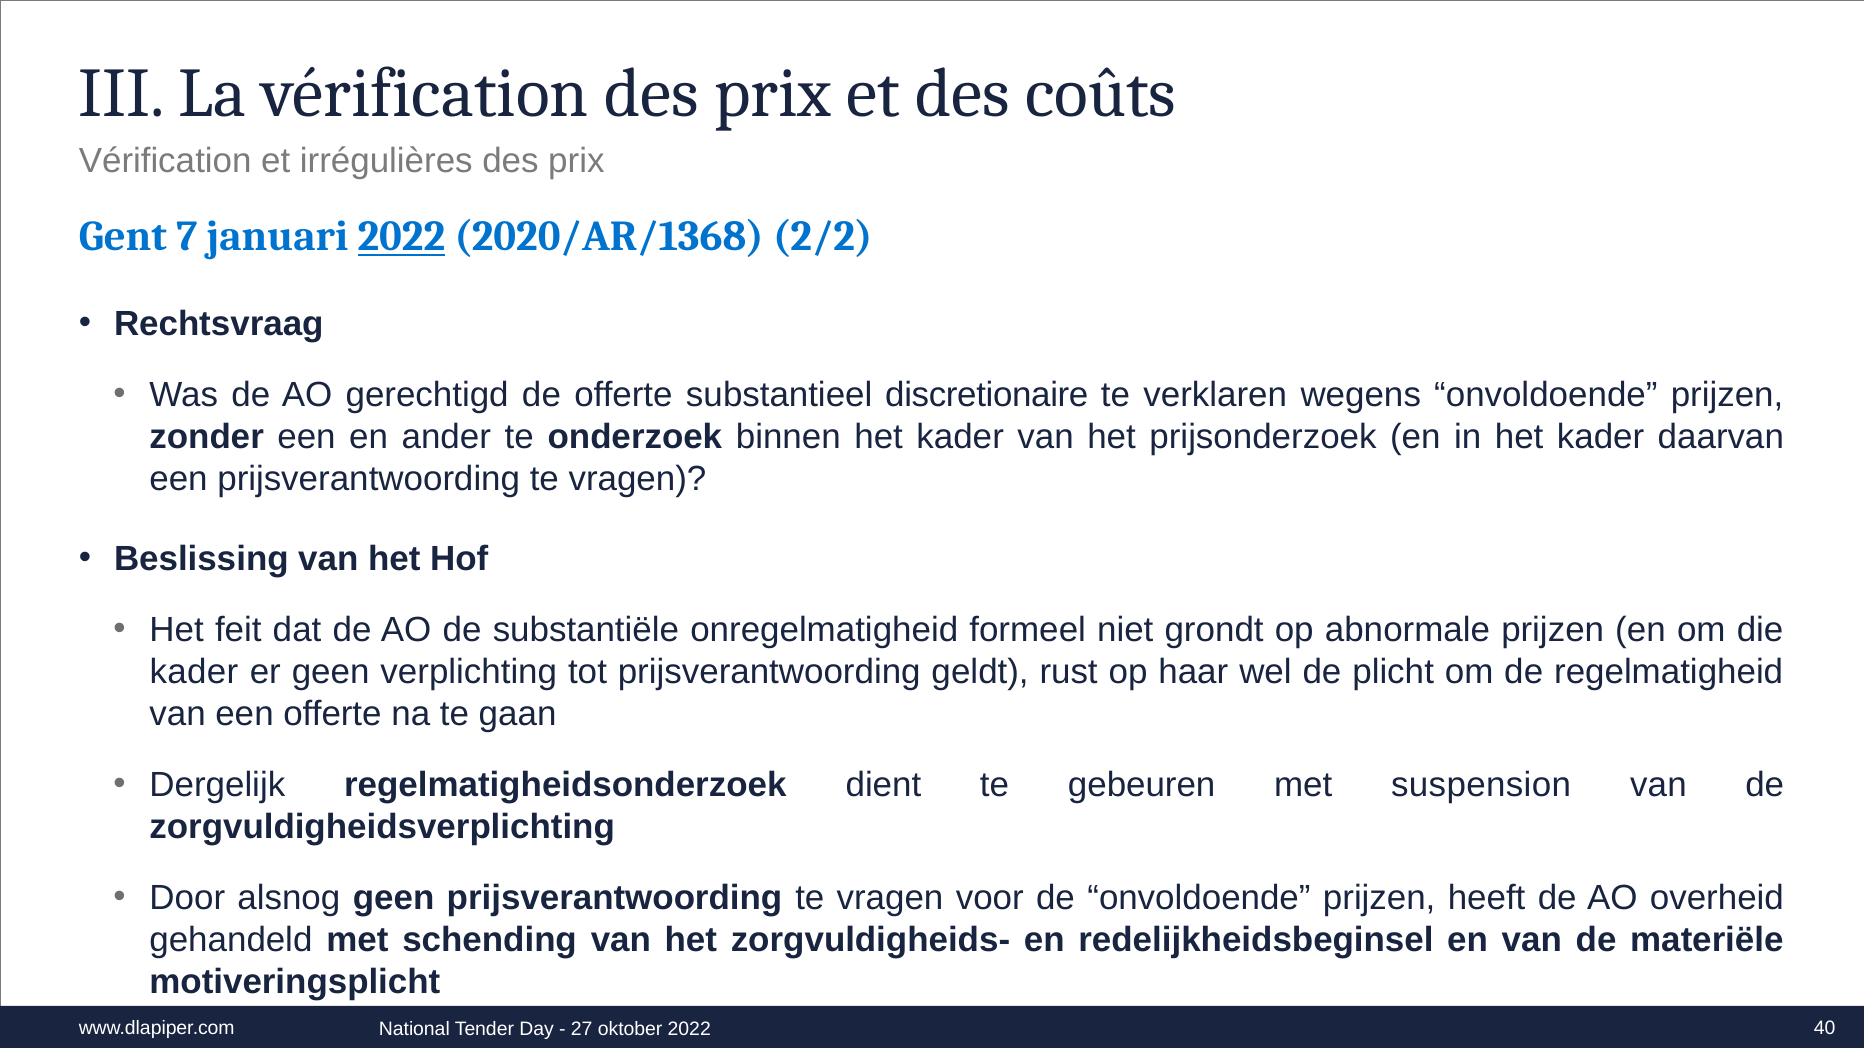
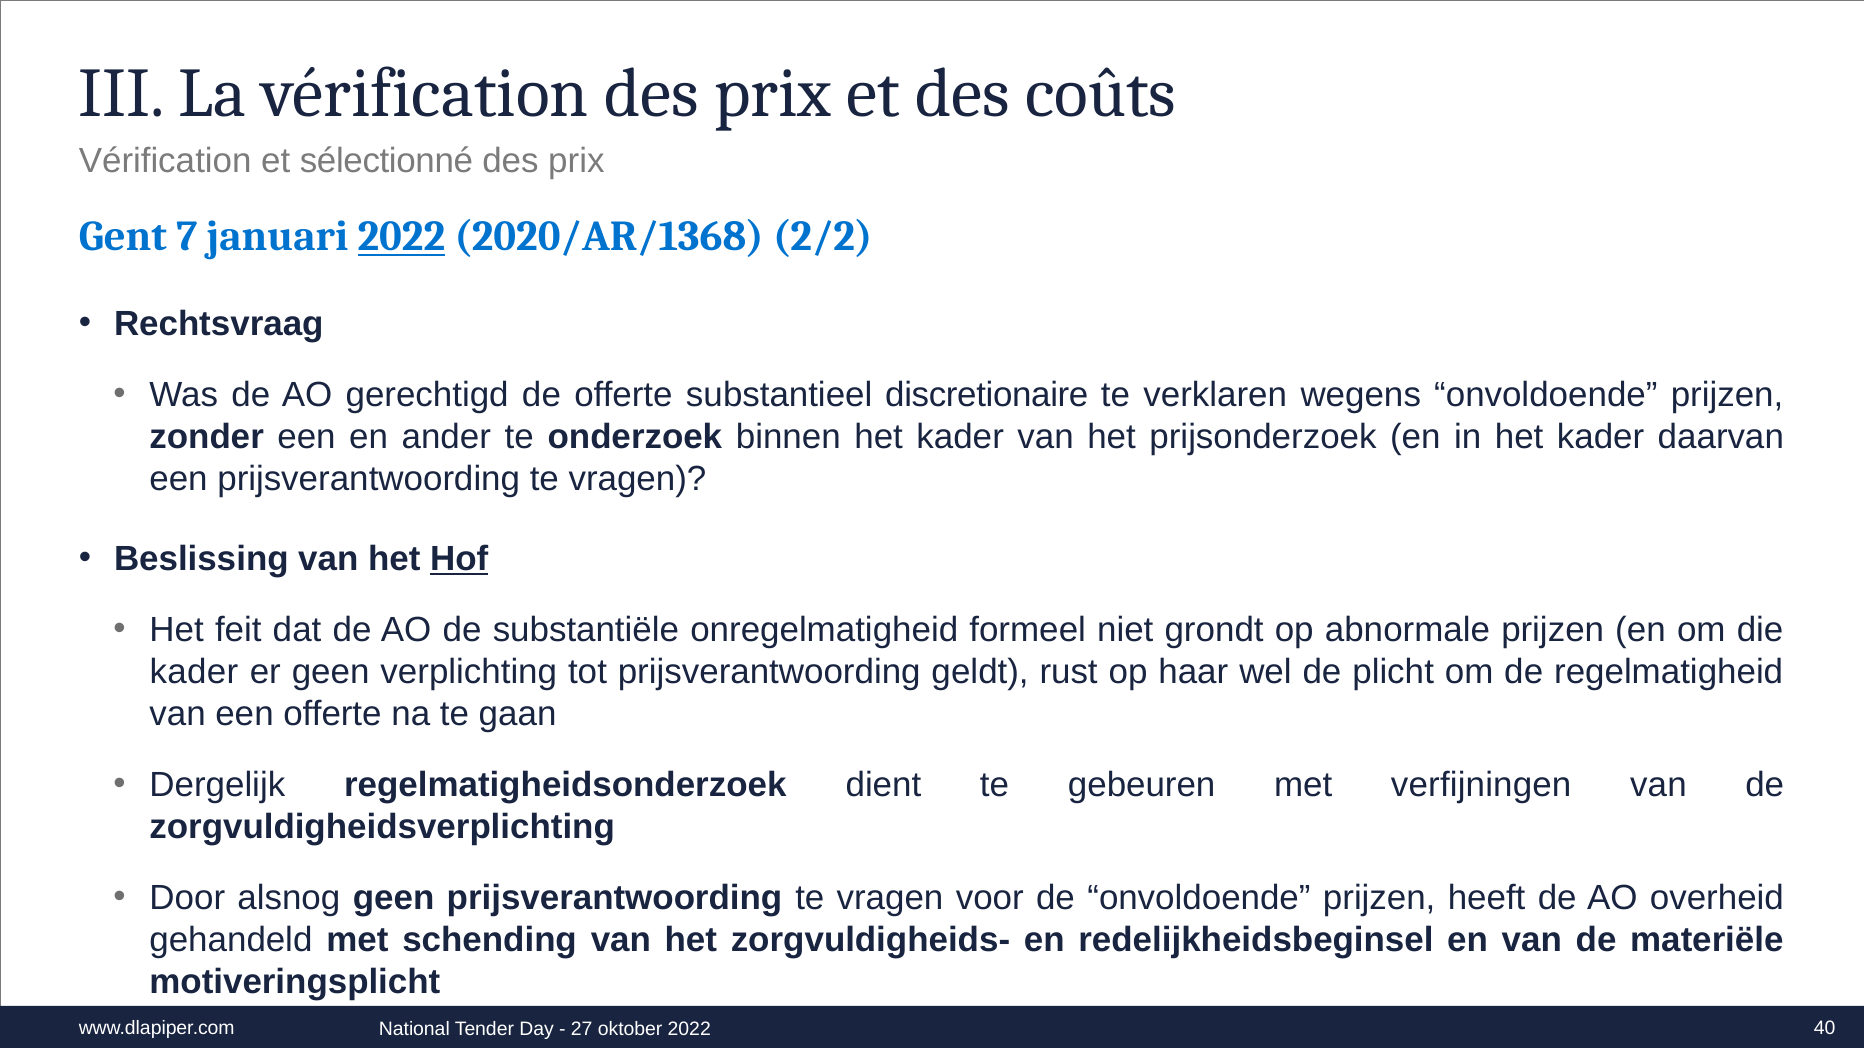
irrégulières: irrégulières -> sélectionné
Hof underline: none -> present
suspension: suspension -> verfijningen
